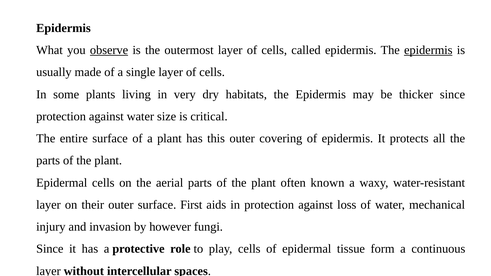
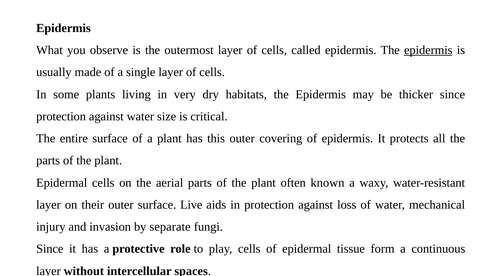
observe underline: present -> none
First: First -> Live
however: however -> separate
